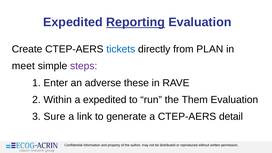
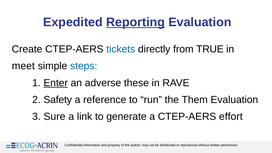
PLAN: PLAN -> TRUE
steps colour: purple -> blue
Enter underline: none -> present
Within: Within -> Safety
a expedited: expedited -> reference
detail: detail -> effort
